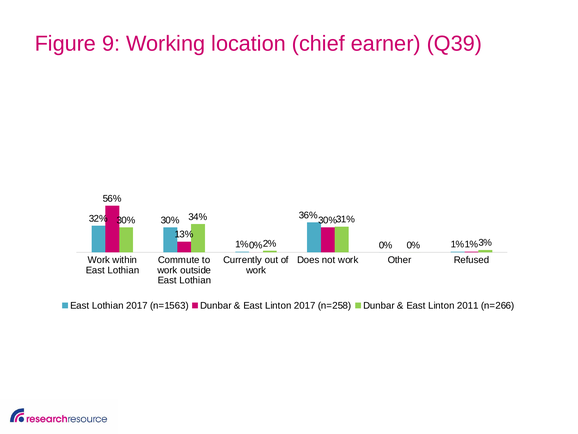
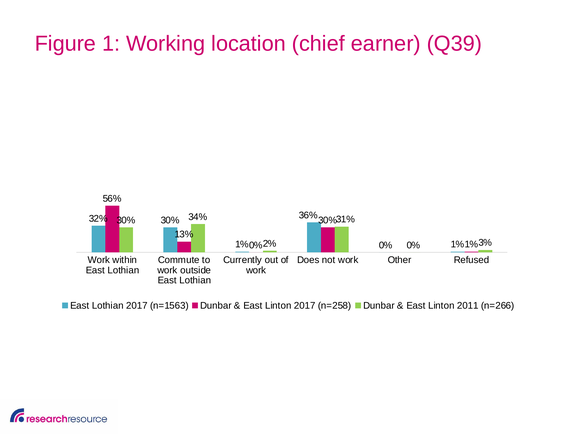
9: 9 -> 1
